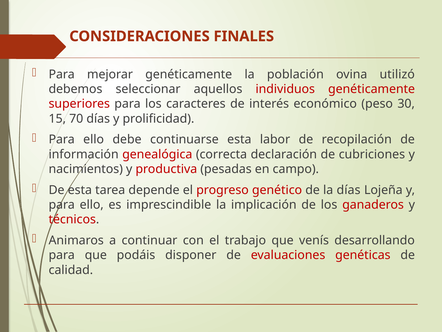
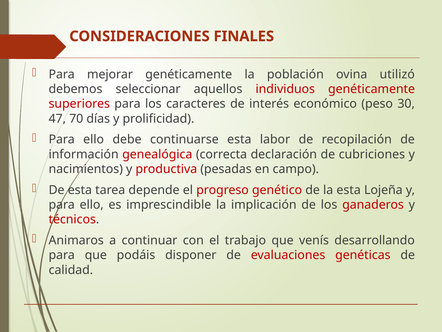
15: 15 -> 47
la días: días -> esta
